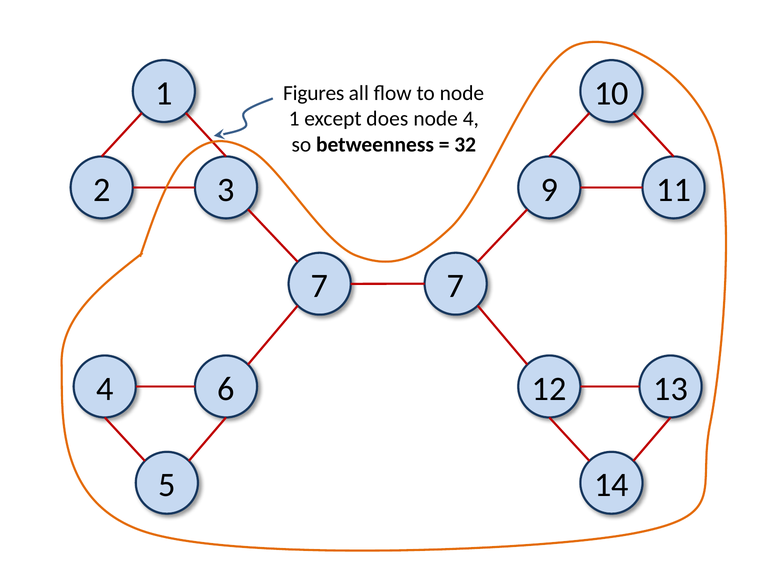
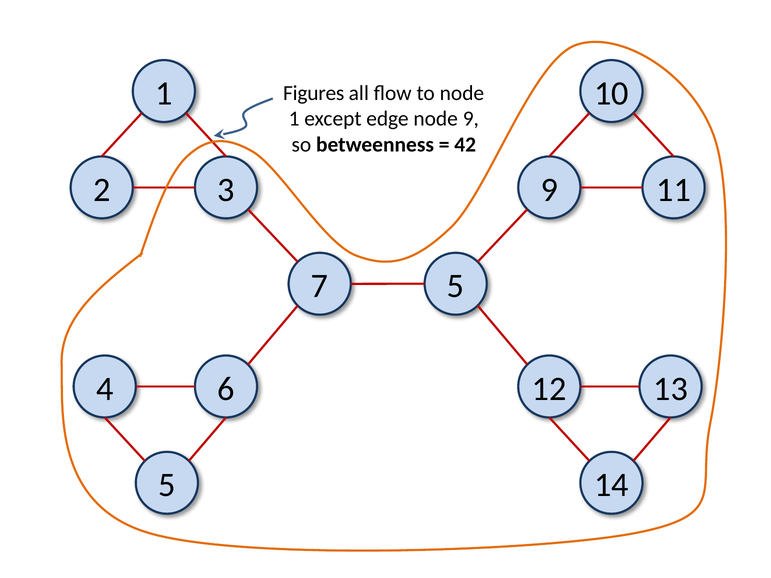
does: does -> edge
node 4: 4 -> 9
32: 32 -> 42
7 7: 7 -> 5
